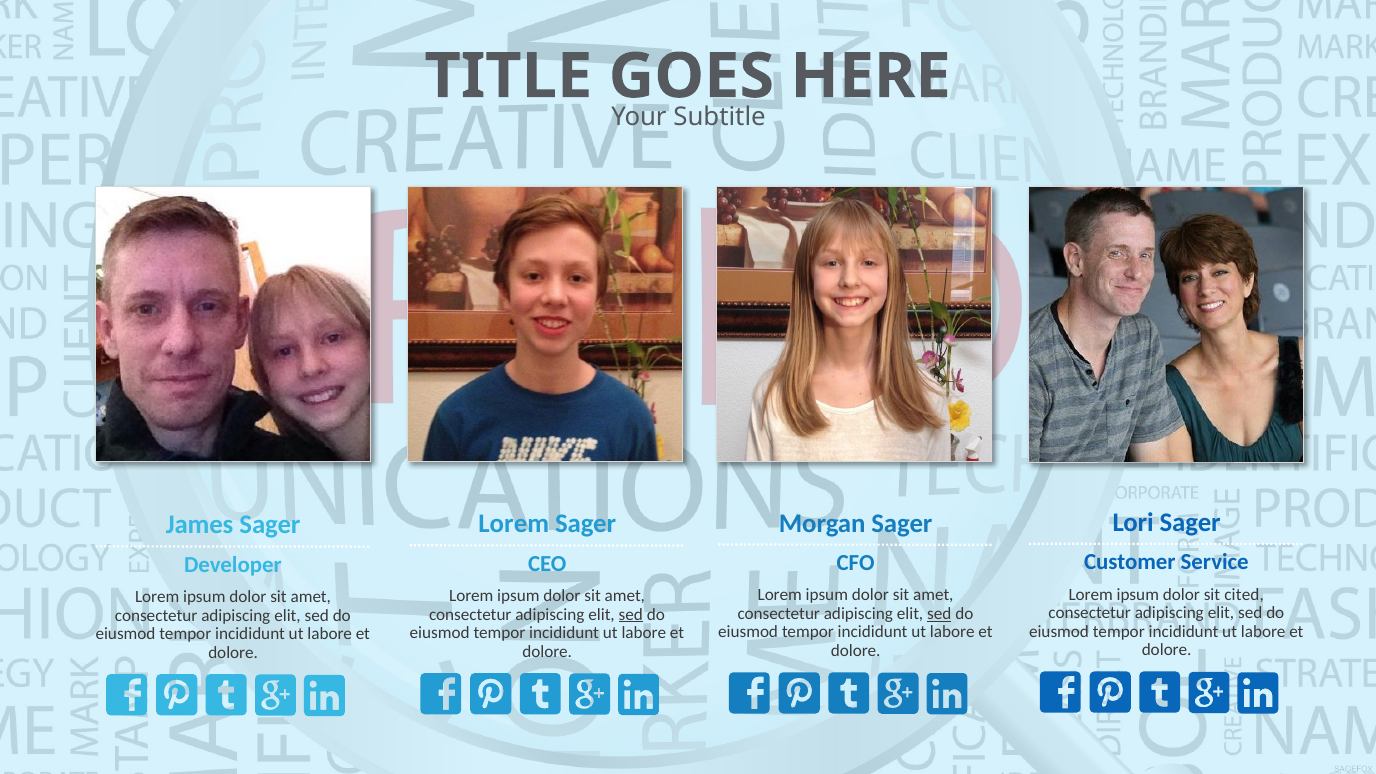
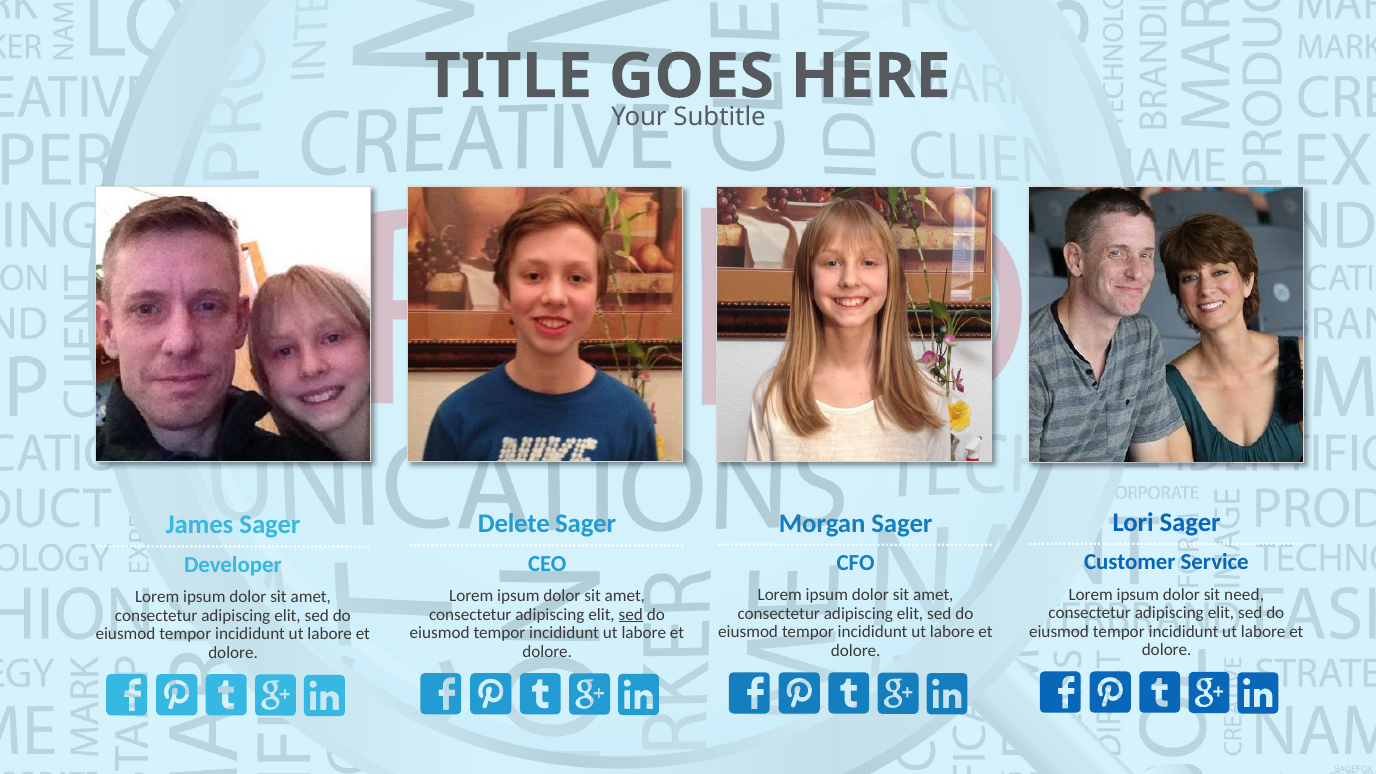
Lorem at (514, 524): Lorem -> Delete
cited: cited -> need
sed at (939, 614) underline: present -> none
